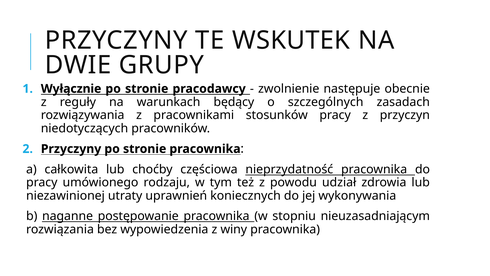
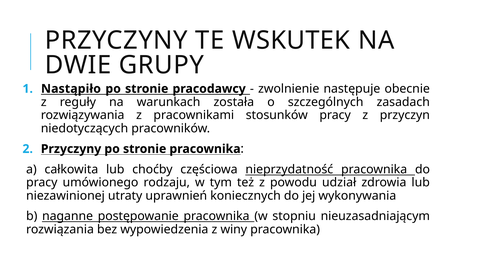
Wyłącznie: Wyłącznie -> Nastąpiło
będący: będący -> została
